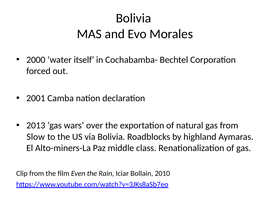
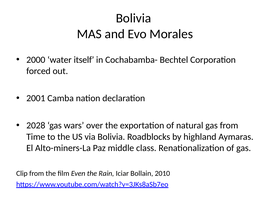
2013: 2013 -> 2028
Slow: Slow -> Time
